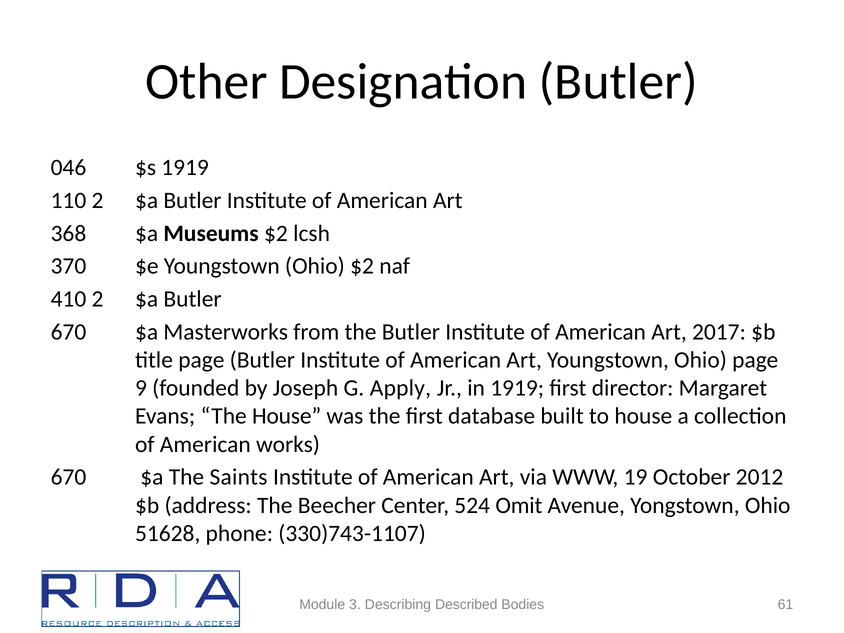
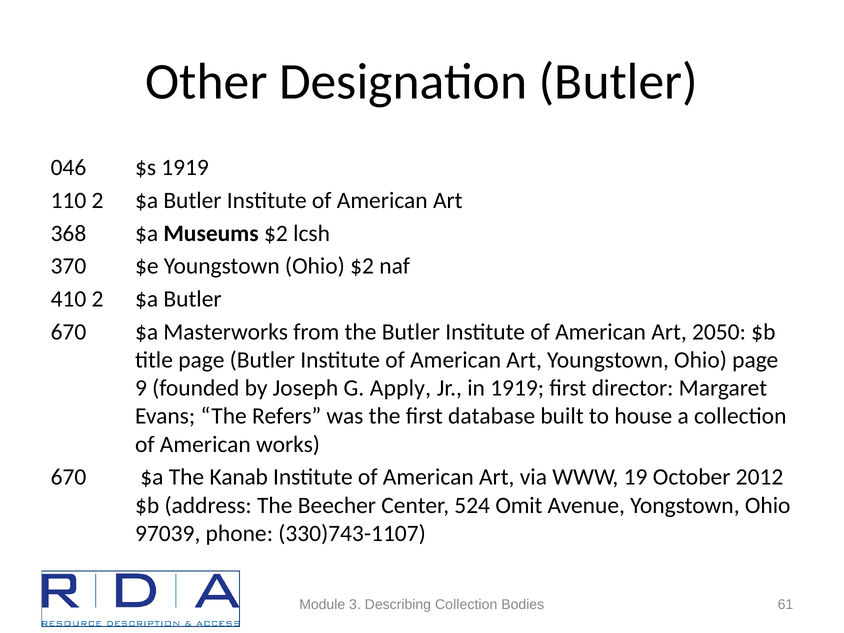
2017: 2017 -> 2050
The House: House -> Refers
Saints: Saints -> Kanab
51628: 51628 -> 97039
Describing Described: Described -> Collection
